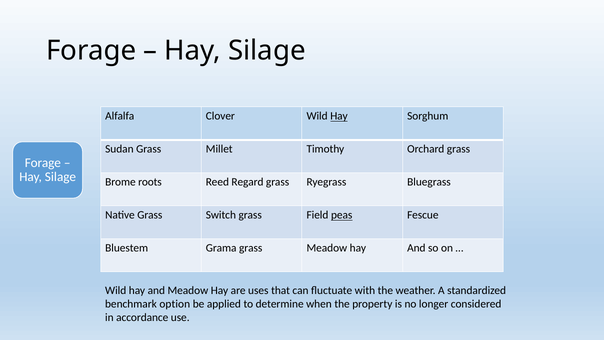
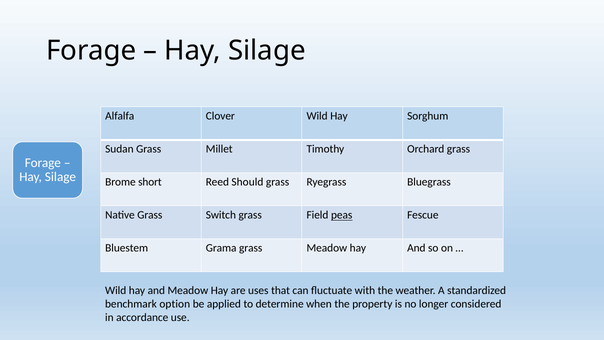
Hay at (339, 116) underline: present -> none
roots: roots -> short
Regard: Regard -> Should
